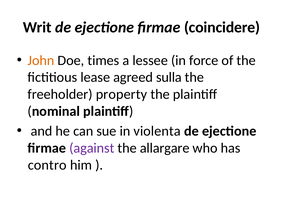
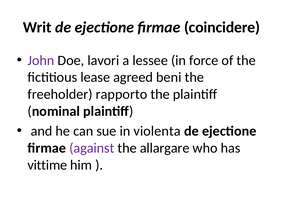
John colour: orange -> purple
times: times -> lavori
sulla: sulla -> beni
property: property -> rapporto
contro: contro -> vittime
